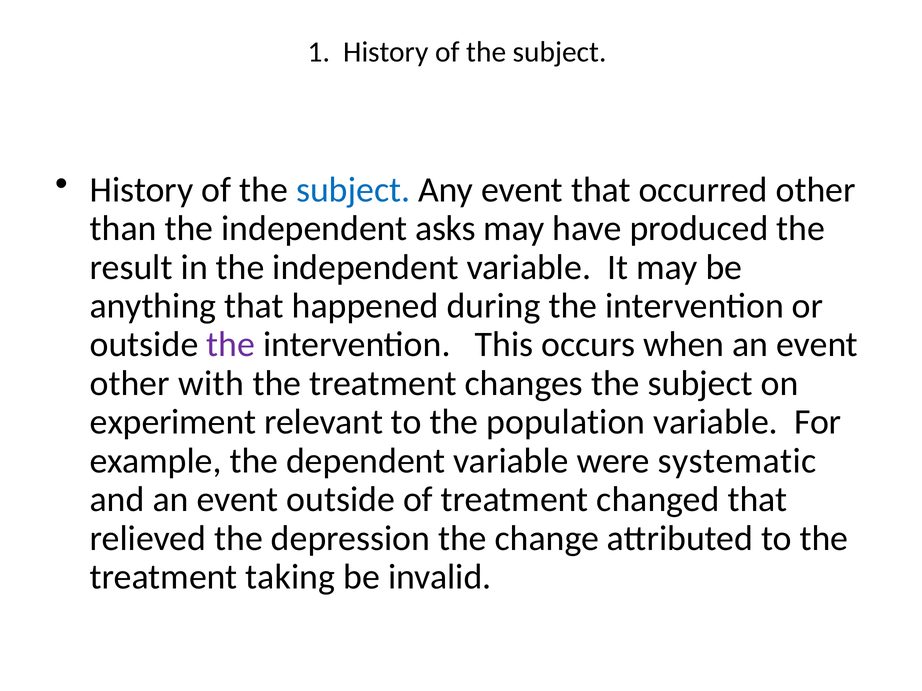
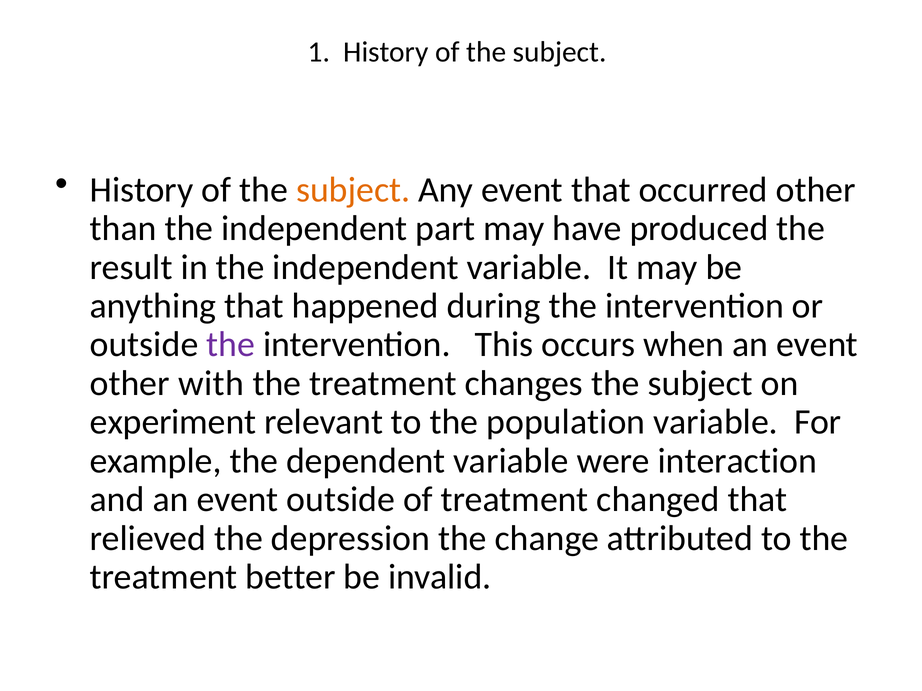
subject at (353, 190) colour: blue -> orange
asks: asks -> part
systematic: systematic -> interaction
taking: taking -> better
